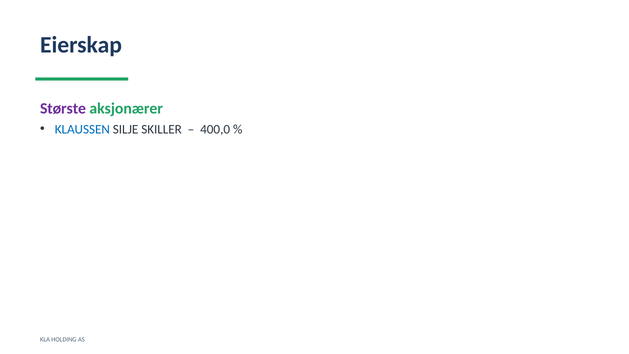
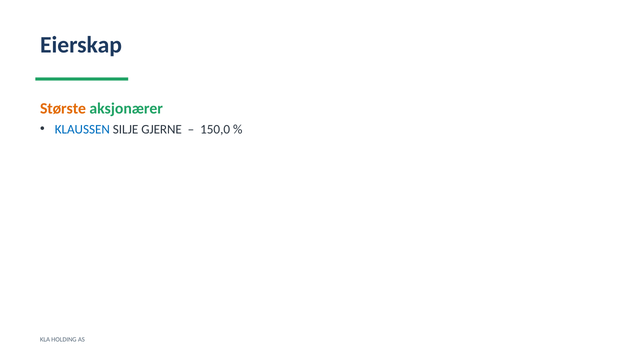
Største colour: purple -> orange
SKILLER: SKILLER -> GJERNE
400,0: 400,0 -> 150,0
